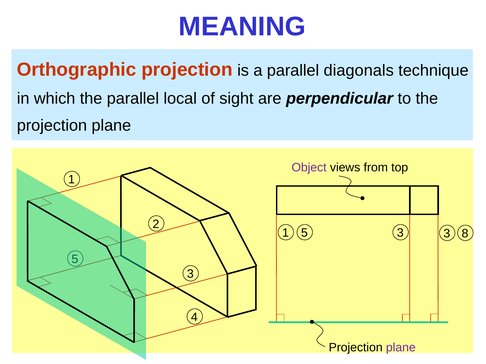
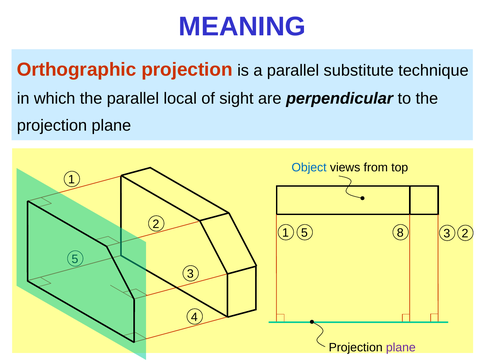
diagonals: diagonals -> substitute
Object colour: purple -> blue
1 3: 3 -> 8
3 8: 8 -> 2
